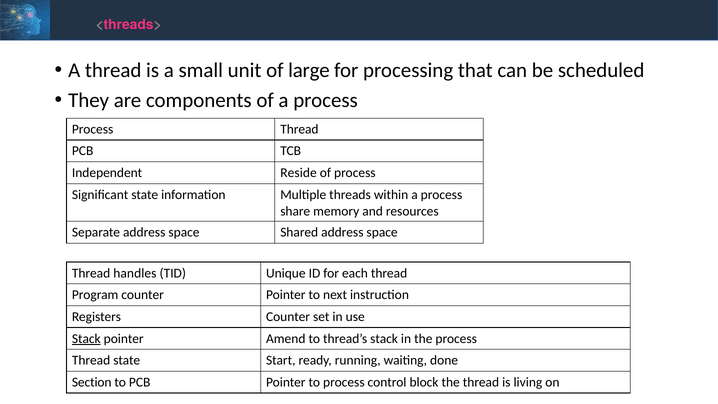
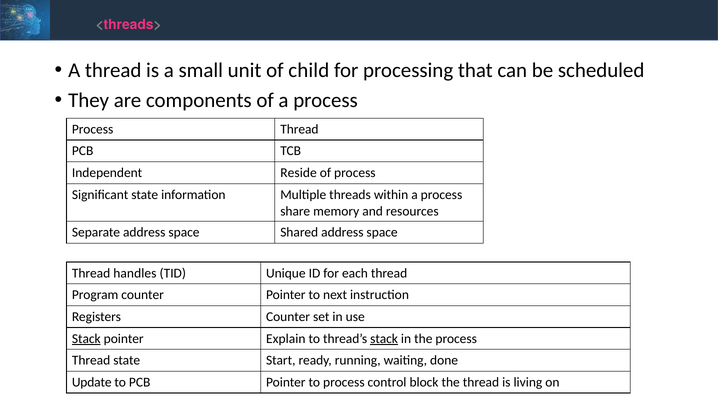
large: large -> child
Amend: Amend -> Explain
stack at (384, 338) underline: none -> present
Section: Section -> Update
